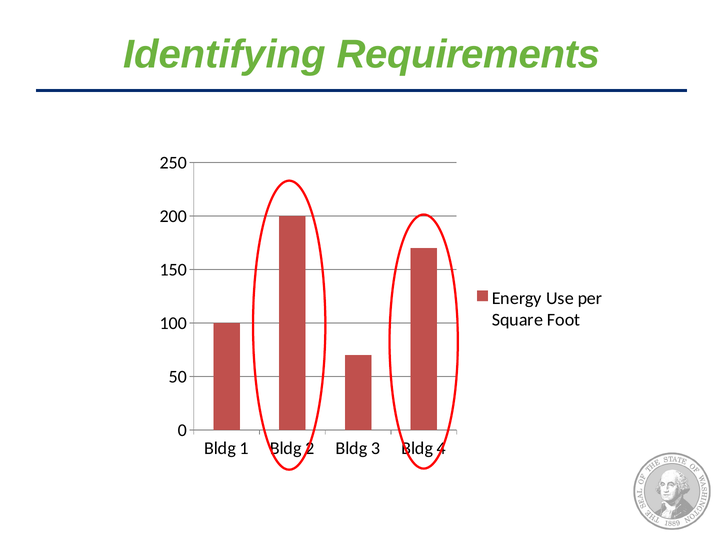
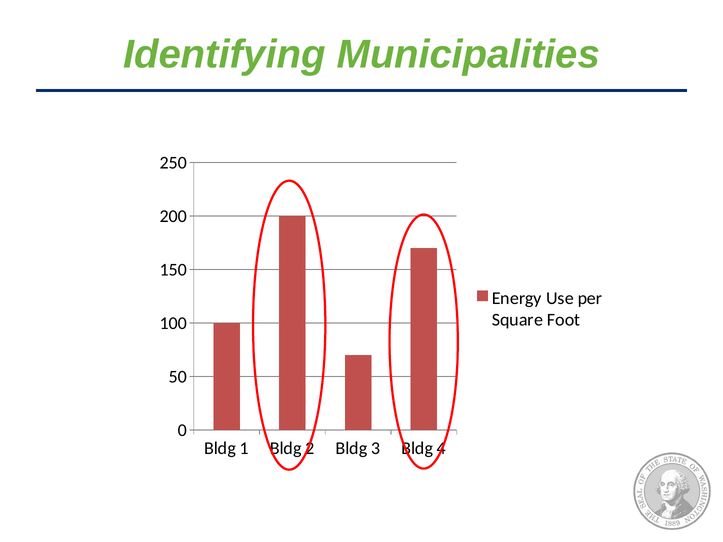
Requirements: Requirements -> Municipalities
